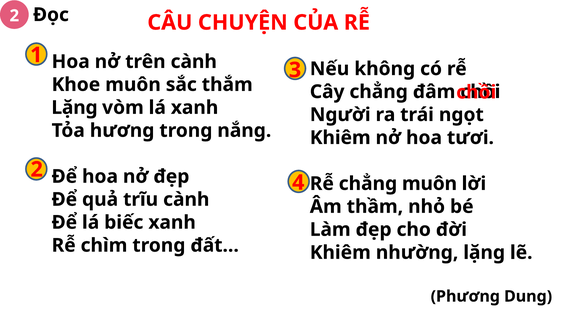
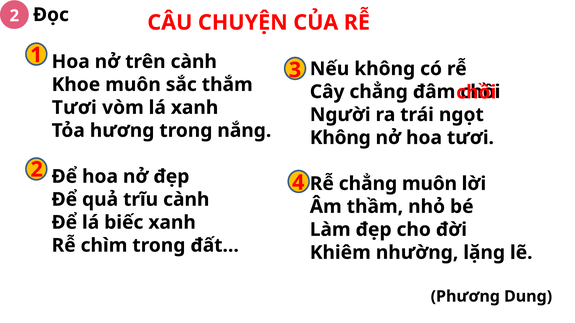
Lặng at (75, 108): Lặng -> Tươi
Khiêm at (340, 138): Khiêm -> Không
